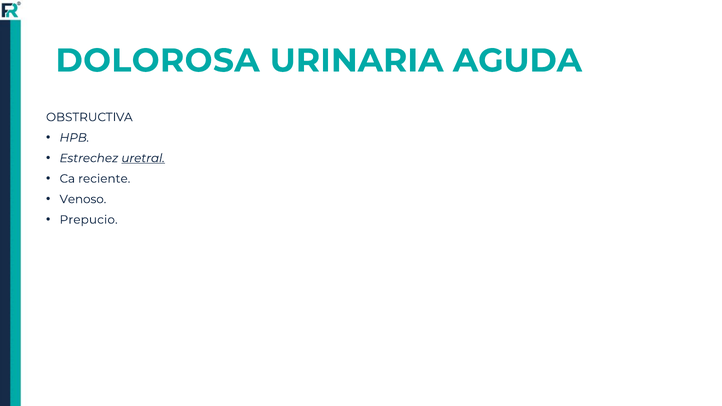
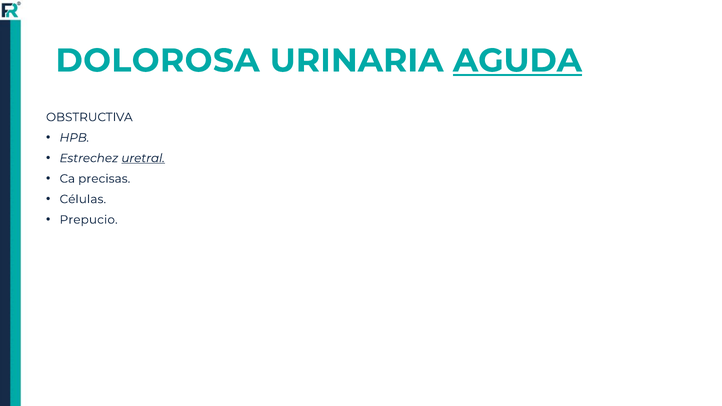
AGUDA underline: none -> present
reciente: reciente -> precisas
Venoso: Venoso -> Células
